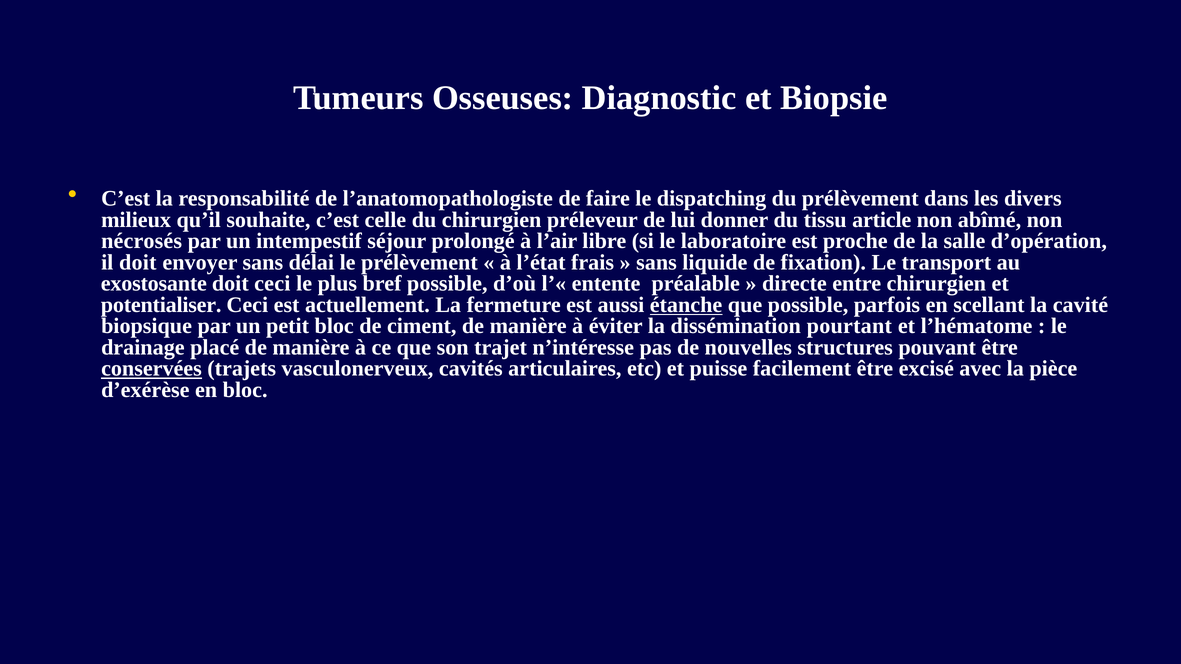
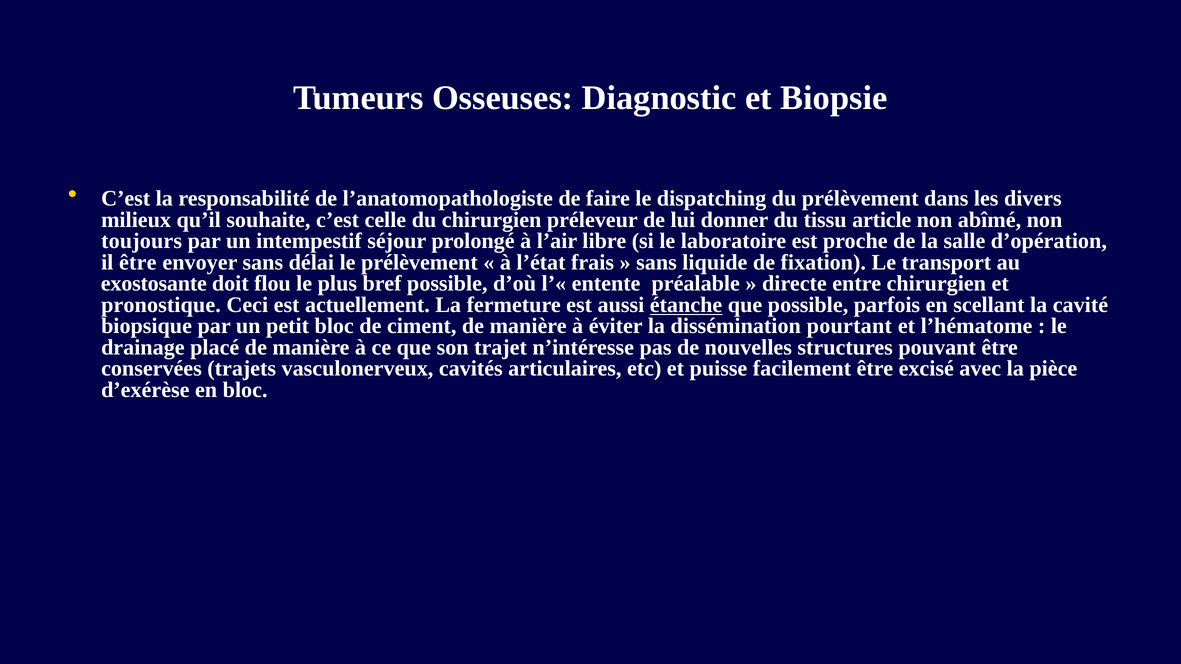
nécrosés: nécrosés -> toujours
il doit: doit -> être
doit ceci: ceci -> flou
potentialiser: potentialiser -> pronostique
conservées underline: present -> none
